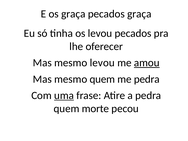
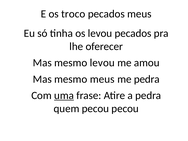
os graça: graça -> troco
pecados graça: graça -> meus
amou underline: present -> none
mesmo quem: quem -> meus
quem morte: morte -> pecou
